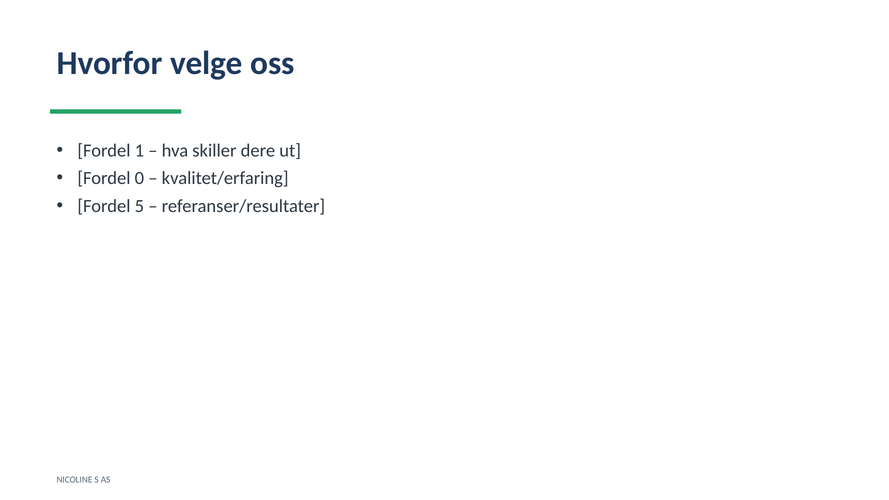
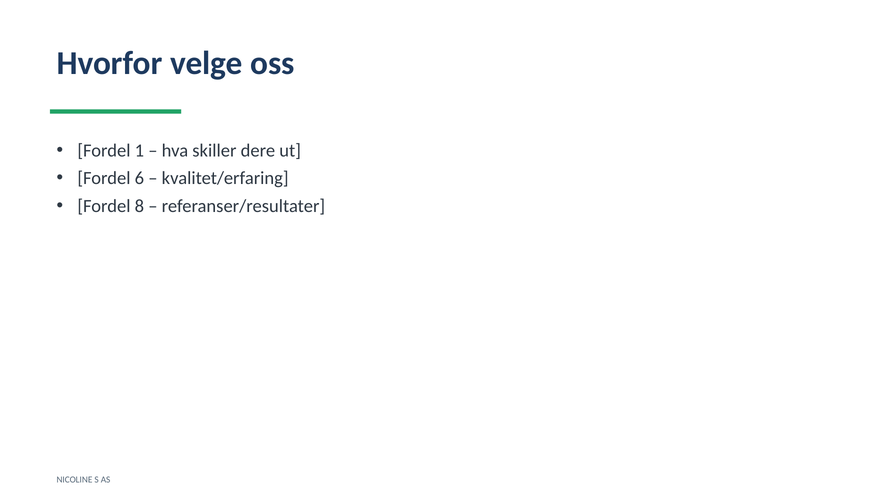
0: 0 -> 6
5: 5 -> 8
